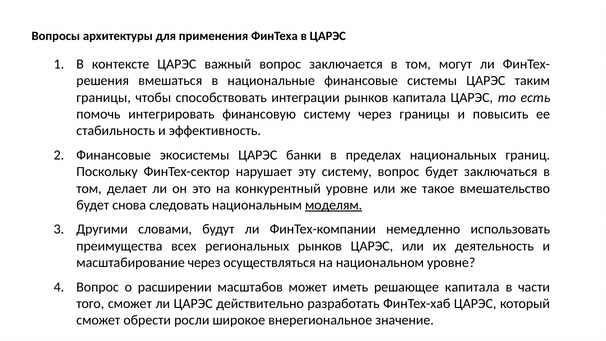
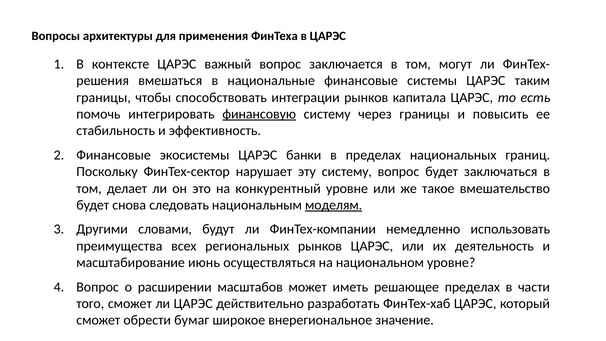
финансовую underline: none -> present
масштабирование через: через -> июнь
решающее капитала: капитала -> пределах
росли: росли -> бумаг
